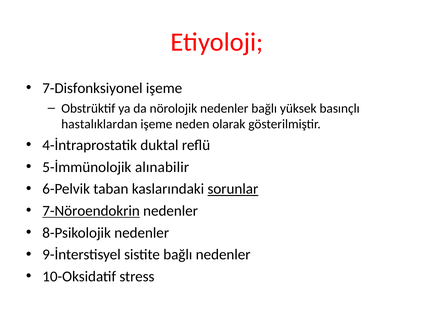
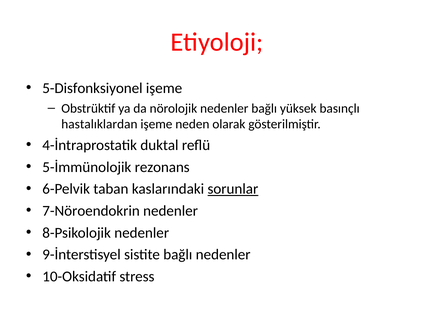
7-Disfonksiyonel: 7-Disfonksiyonel -> 5-Disfonksiyonel
alınabilir: alınabilir -> rezonans
7-Nöroendokrin underline: present -> none
